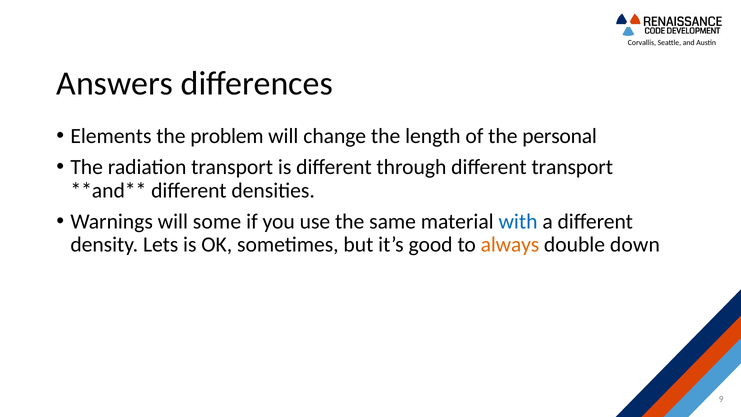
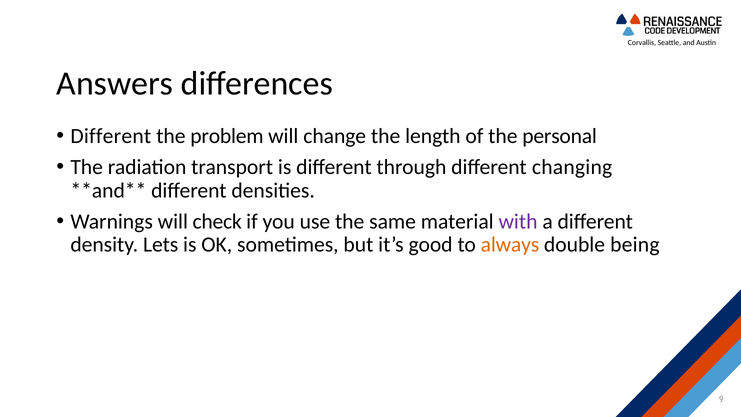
Elements at (111, 136): Elements -> Different
different transport: transport -> changing
some: some -> check
with colour: blue -> purple
down: down -> being
